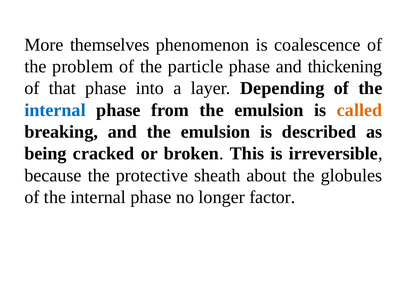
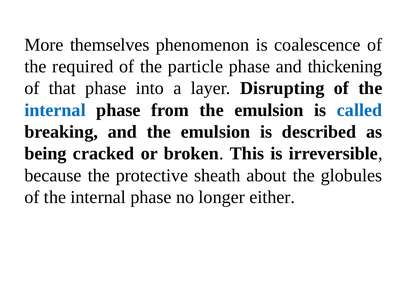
problem: problem -> required
Depending: Depending -> Disrupting
called colour: orange -> blue
factor: factor -> either
